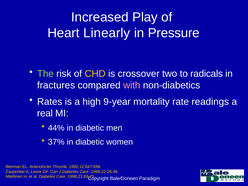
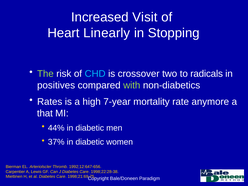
Play: Play -> Visit
Pressure: Pressure -> Stopping
CHD colour: yellow -> light blue
fractures: fractures -> positives
with colour: pink -> light green
9-year: 9-year -> 7-year
readings: readings -> anymore
real: real -> that
